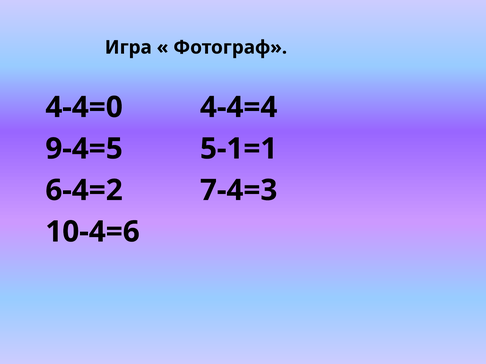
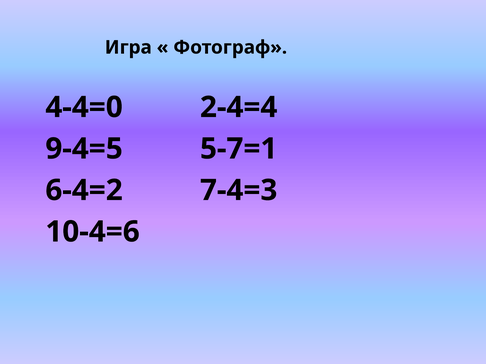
4-4=4: 4-4=4 -> 2-4=4
5-1=1: 5-1=1 -> 5-7=1
